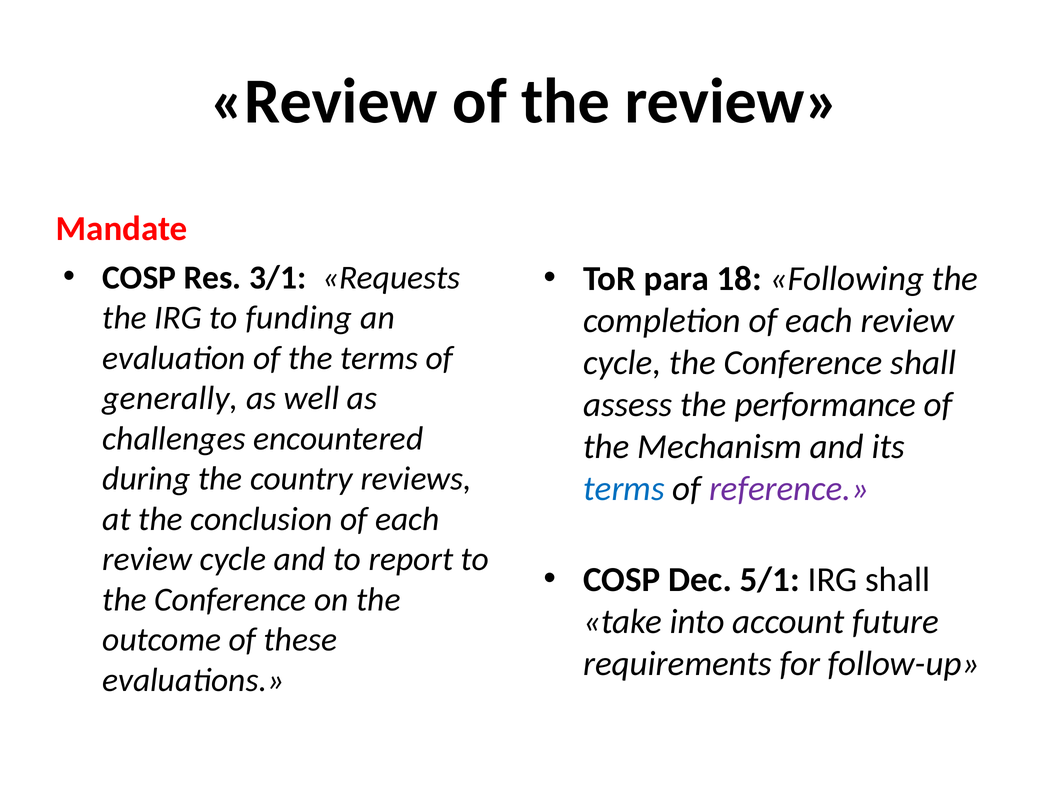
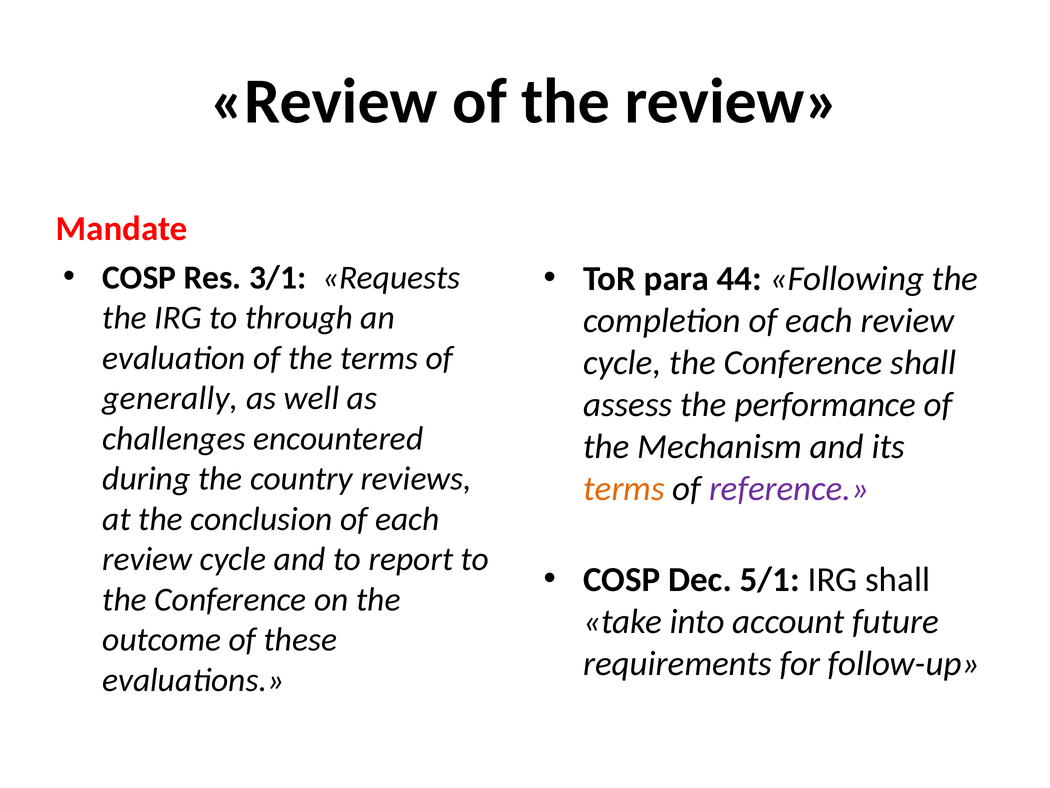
18: 18 -> 44
funding: funding -> through
terms at (624, 488) colour: blue -> orange
